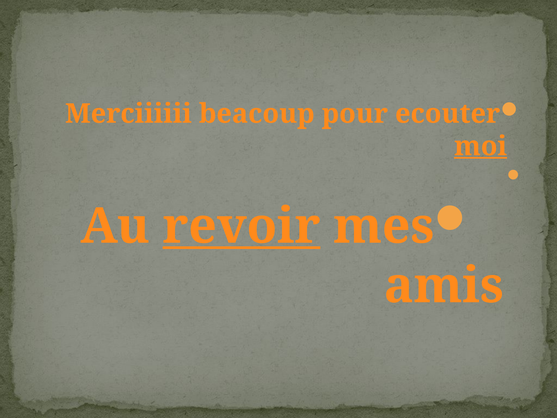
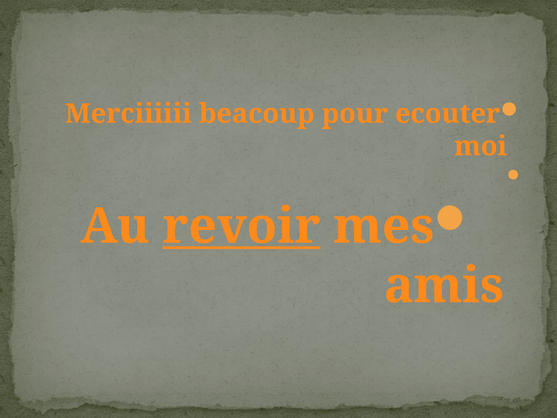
moi underline: present -> none
